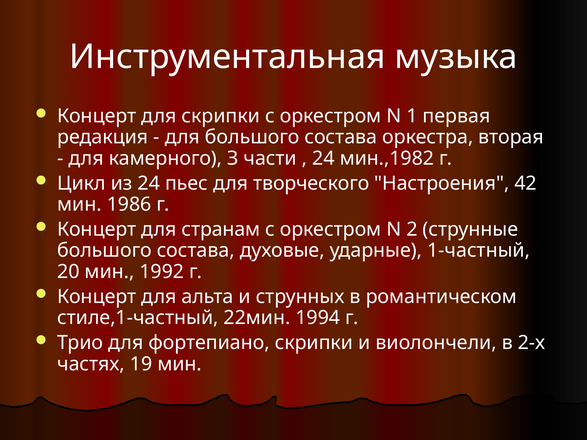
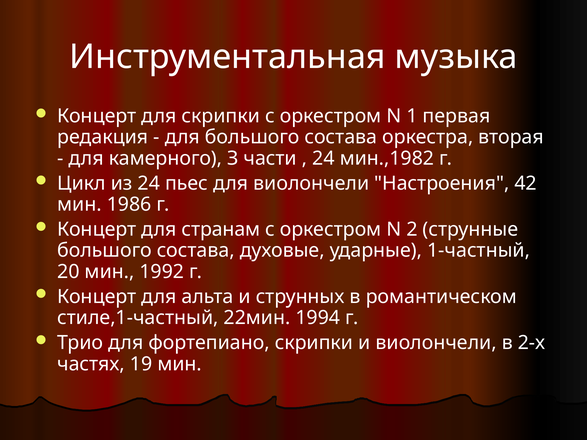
для творческого: творческого -> виолончели
